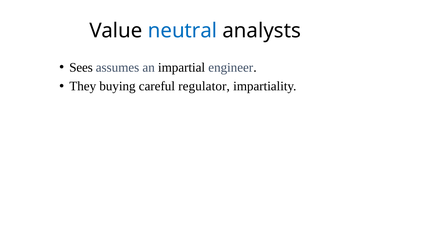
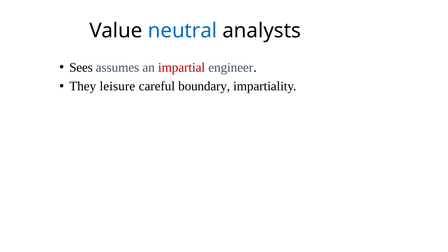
impartial colour: black -> red
buying: buying -> leisure
regulator: regulator -> boundary
